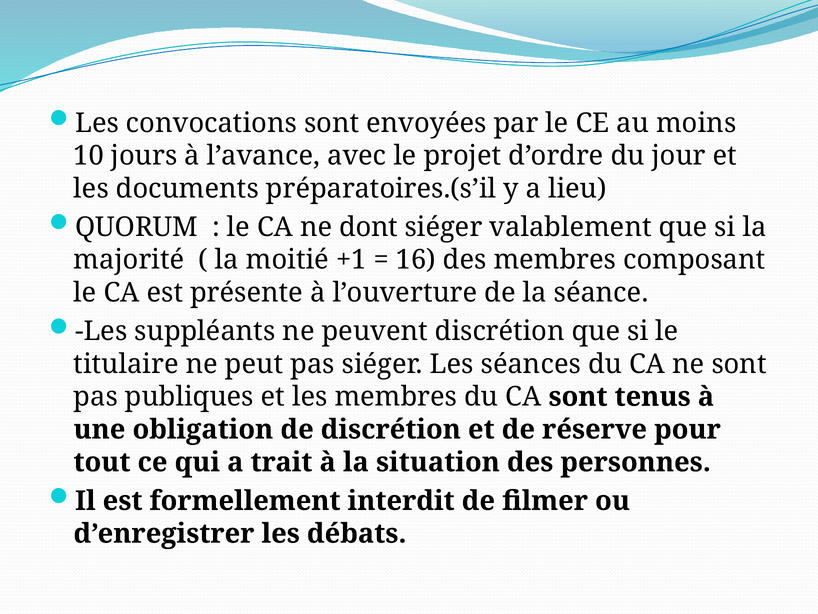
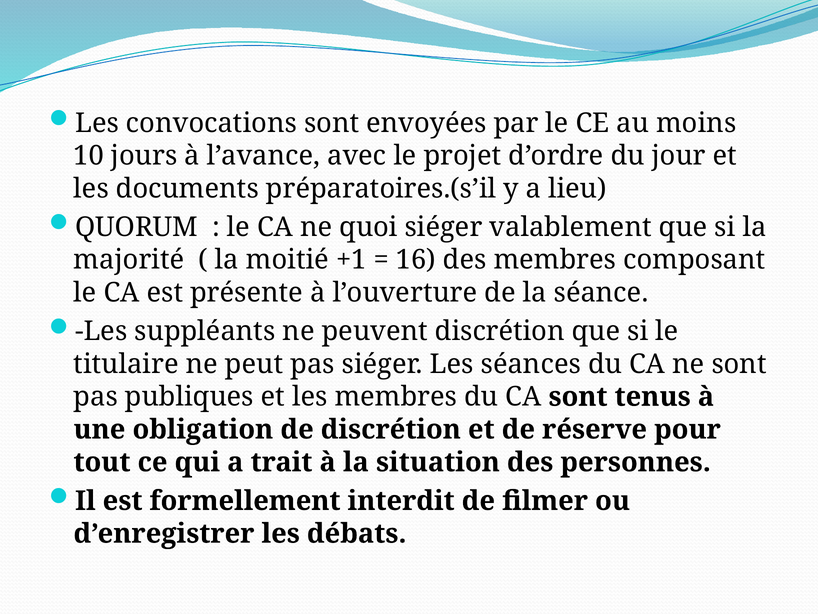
dont: dont -> quoi
